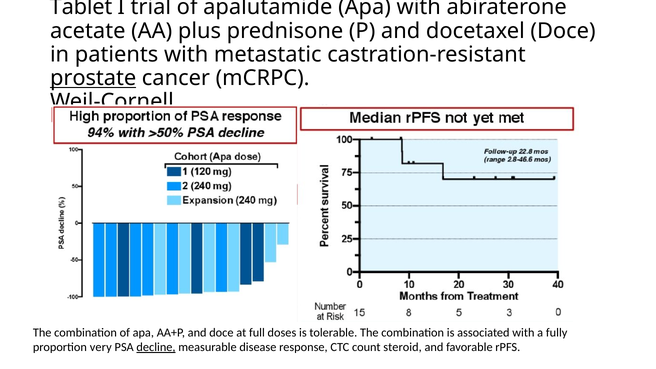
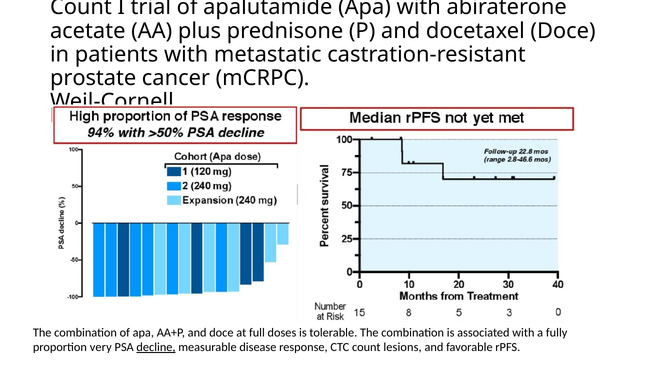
Tablet at (81, 7): Tablet -> Count
prostate underline: present -> none
steroid: steroid -> lesions
